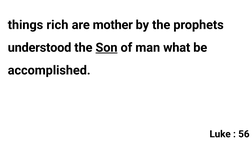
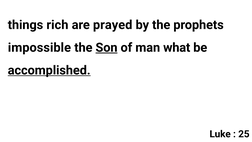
mother: mother -> prayed
understood: understood -> impossible
accomplished underline: none -> present
56: 56 -> 25
